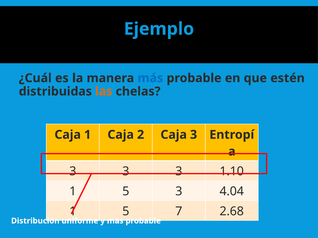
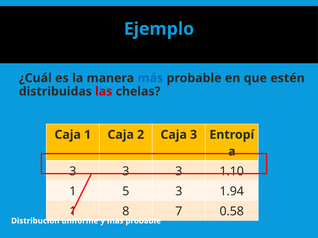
las colour: orange -> red
4.04: 4.04 -> 1.94
5 at (126, 212): 5 -> 8
2.68: 2.68 -> 0.58
